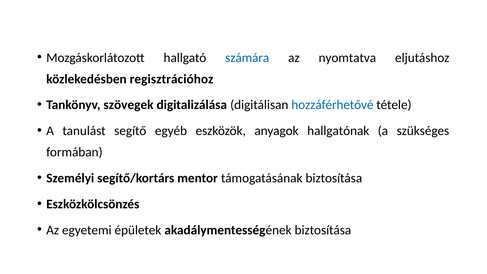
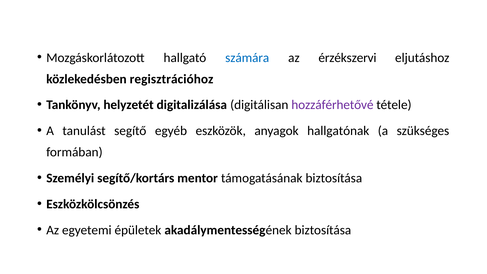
nyomtatva: nyomtatva -> érzékszervi
szövegek: szövegek -> helyzetét
hozzáférhetővé colour: blue -> purple
